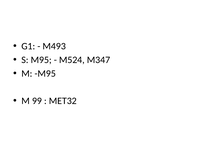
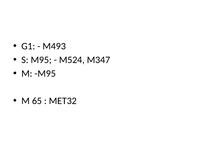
99: 99 -> 65
